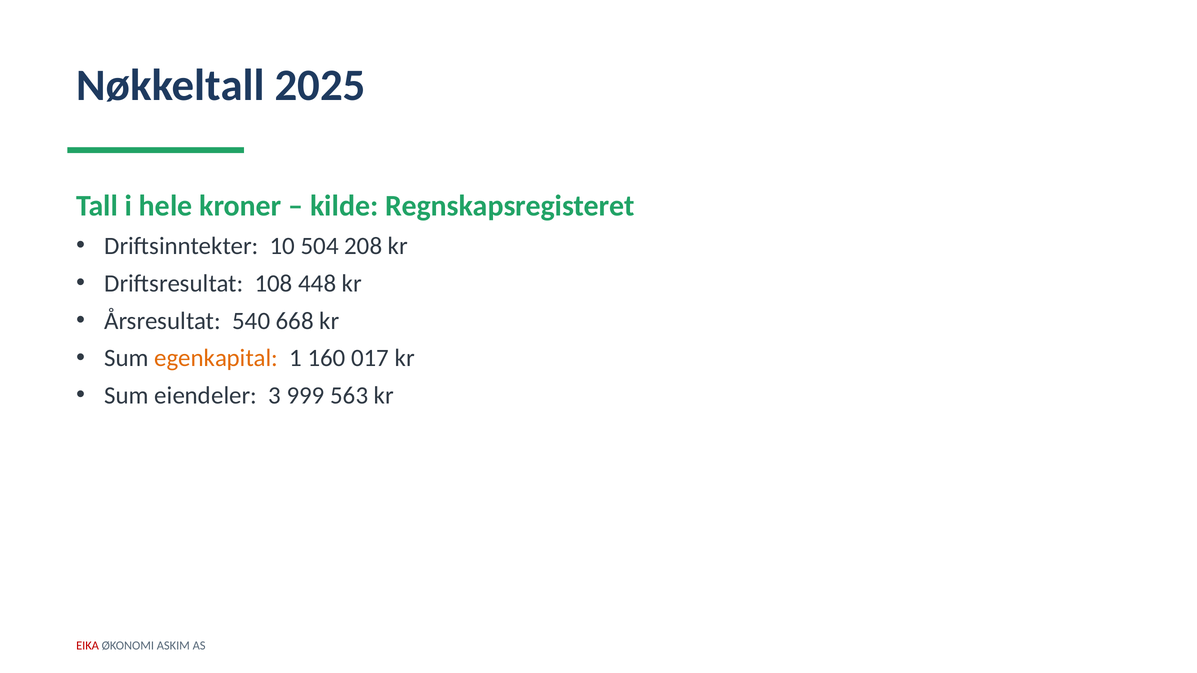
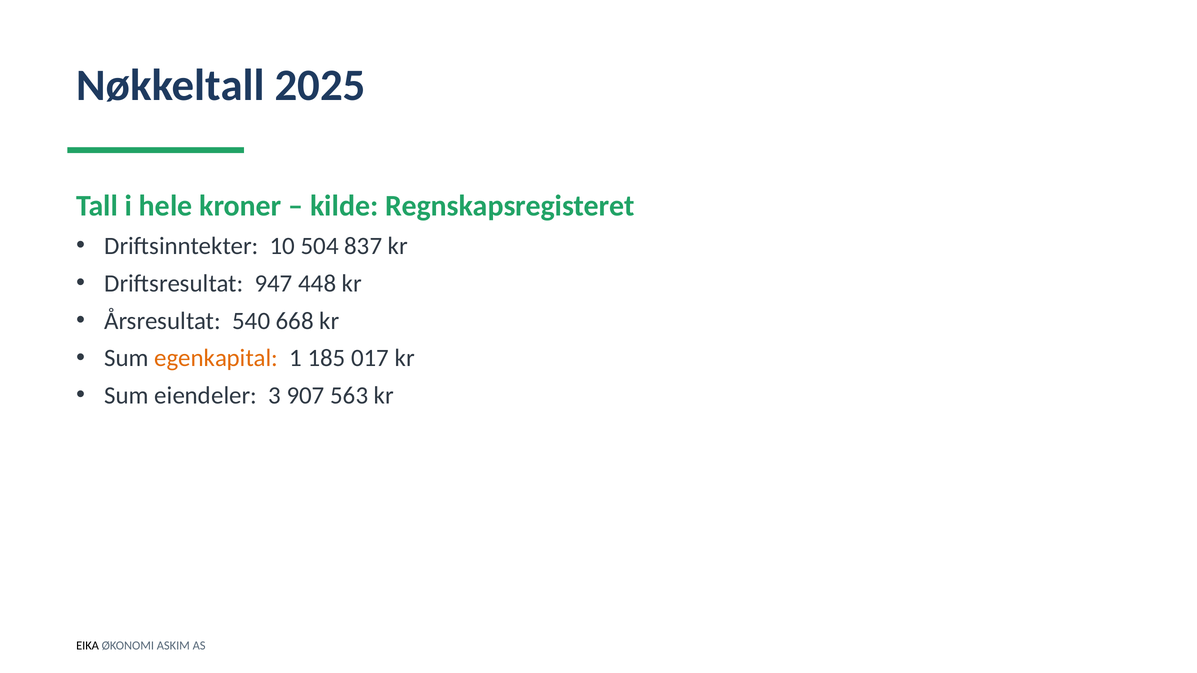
208: 208 -> 837
108: 108 -> 947
160: 160 -> 185
999: 999 -> 907
EIKA colour: red -> black
